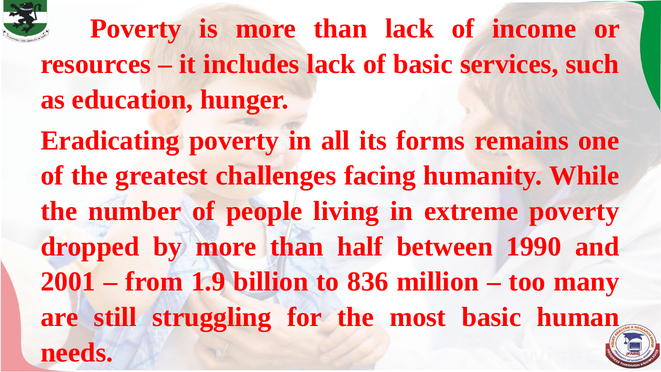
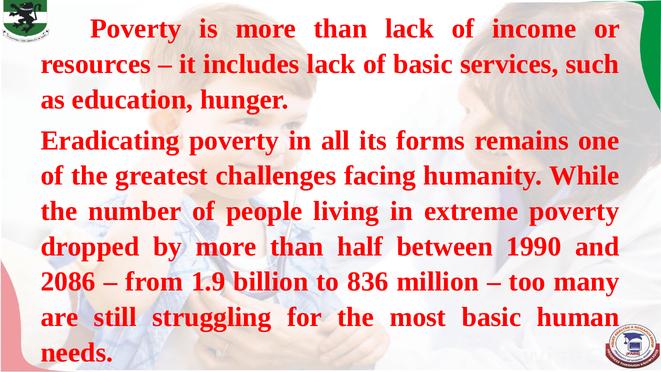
2001: 2001 -> 2086
